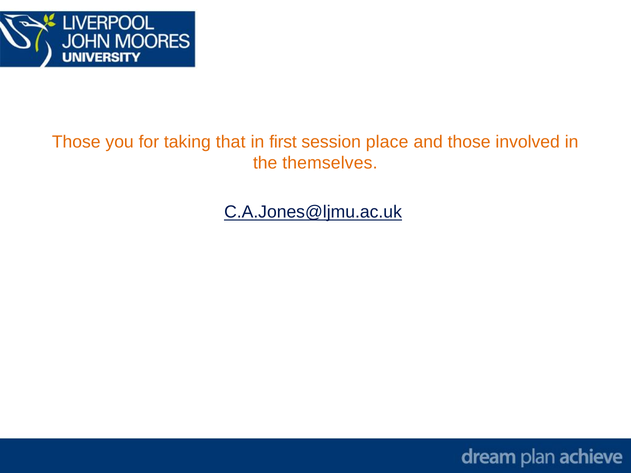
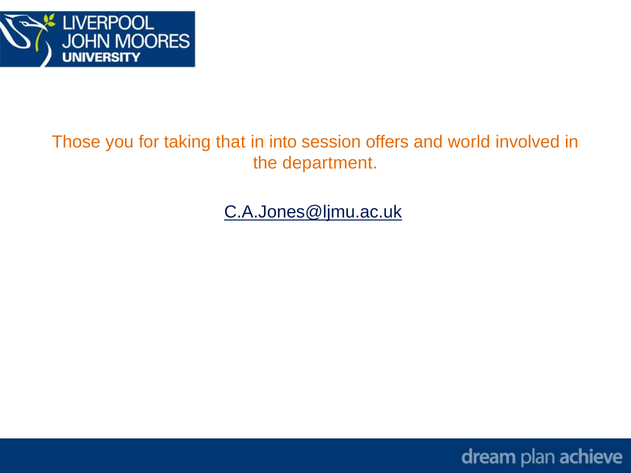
first: first -> into
place: place -> offers
and those: those -> world
themselves: themselves -> department
